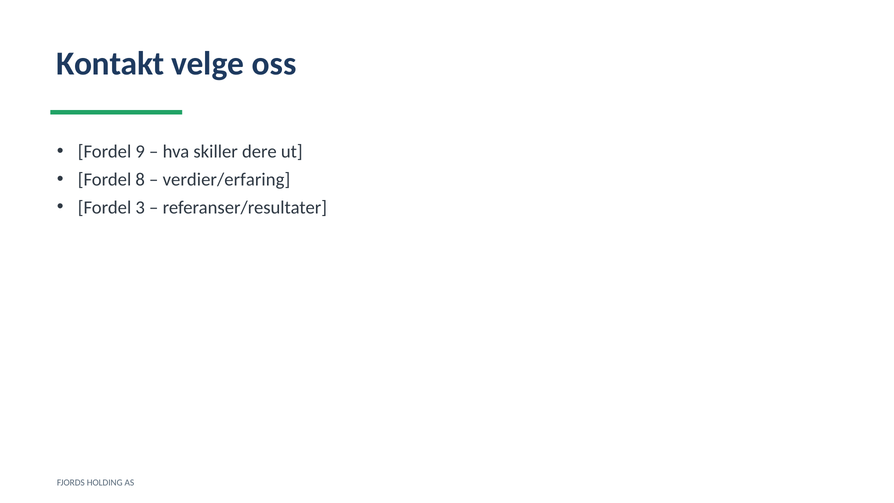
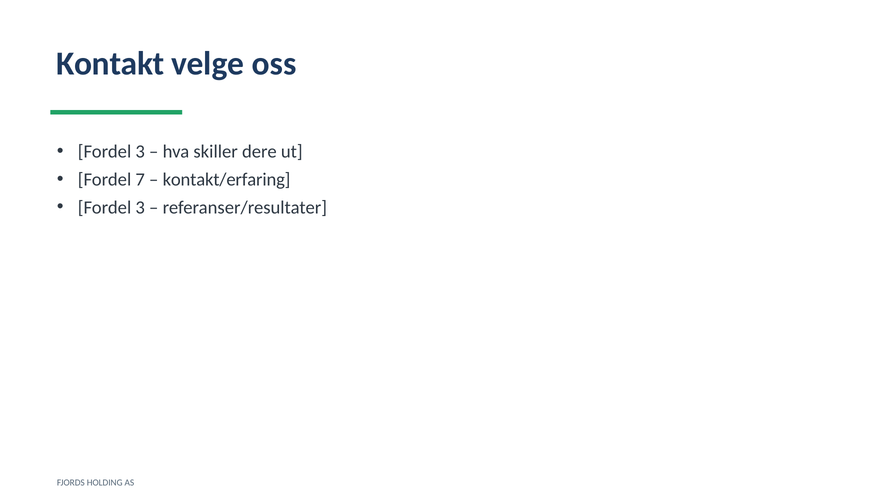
9 at (140, 151): 9 -> 3
8: 8 -> 7
verdier/erfaring: verdier/erfaring -> kontakt/erfaring
